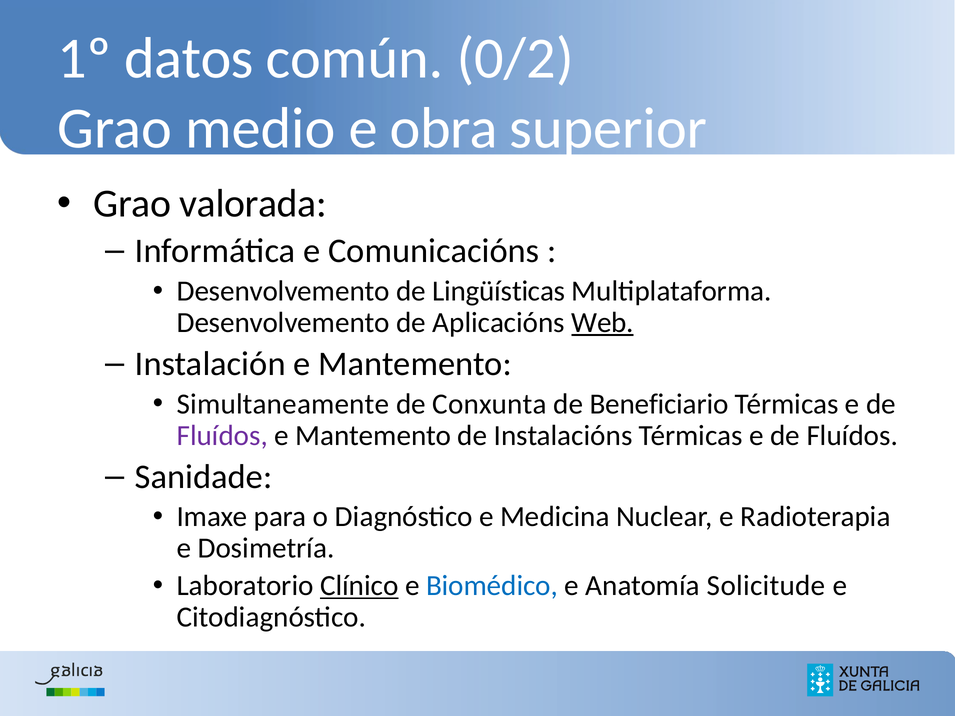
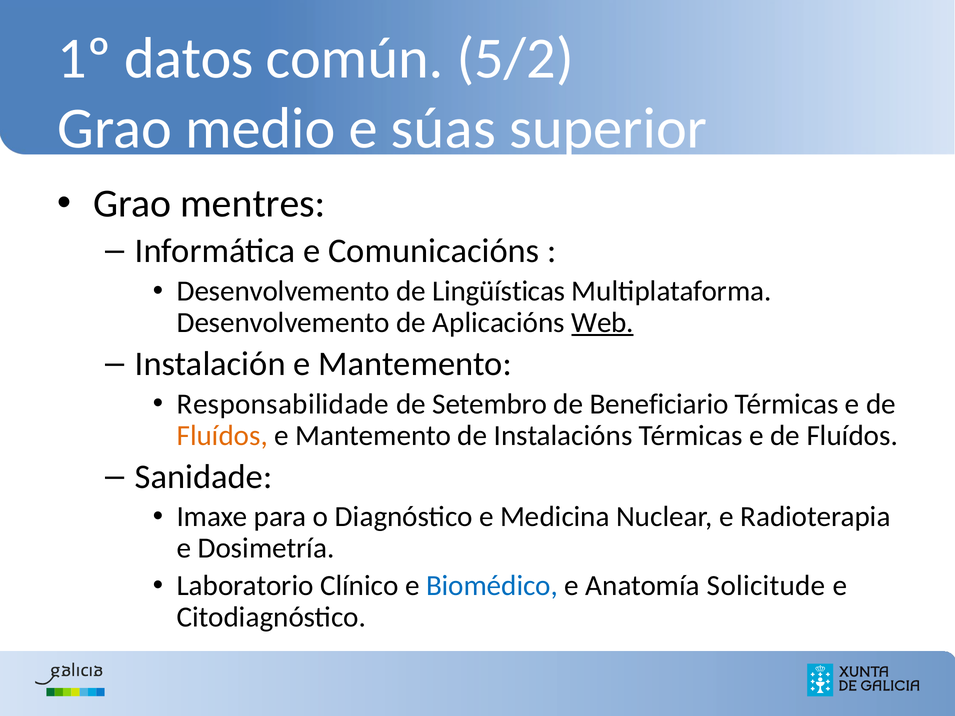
0/2: 0/2 -> 5/2
obra: obra -> súas
valorada: valorada -> mentres
Simultaneamente: Simultaneamente -> Responsabilidade
Conxunta: Conxunta -> Setembro
Fluídos at (222, 436) colour: purple -> orange
Clínico underline: present -> none
